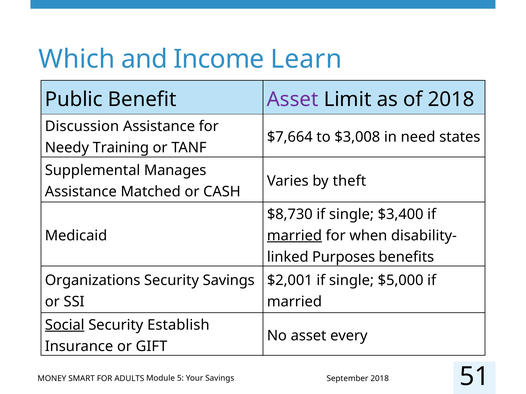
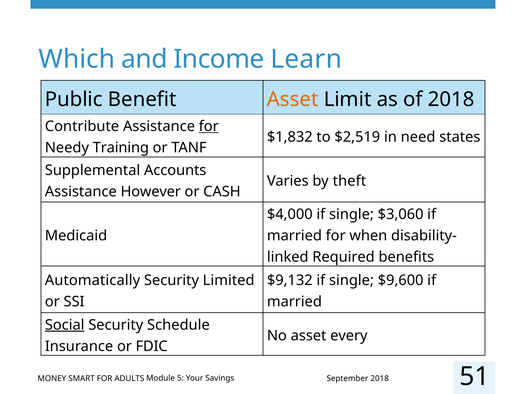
Asset at (293, 100) colour: purple -> orange
Discussion: Discussion -> Contribute
for at (209, 127) underline: none -> present
$7,664: $7,664 -> $1,832
$3,008: $3,008 -> $2,519
Manages: Manages -> Accounts
Matched: Matched -> However
$8,730: $8,730 -> $4,000
$3,400: $3,400 -> $3,060
married at (294, 236) underline: present -> none
Purposes: Purposes -> Required
Organizations: Organizations -> Automatically
Security Savings: Savings -> Limited
$2,001: $2,001 -> $9,132
$5,000: $5,000 -> $9,600
Establish: Establish -> Schedule
GIFT: GIFT -> FDIC
